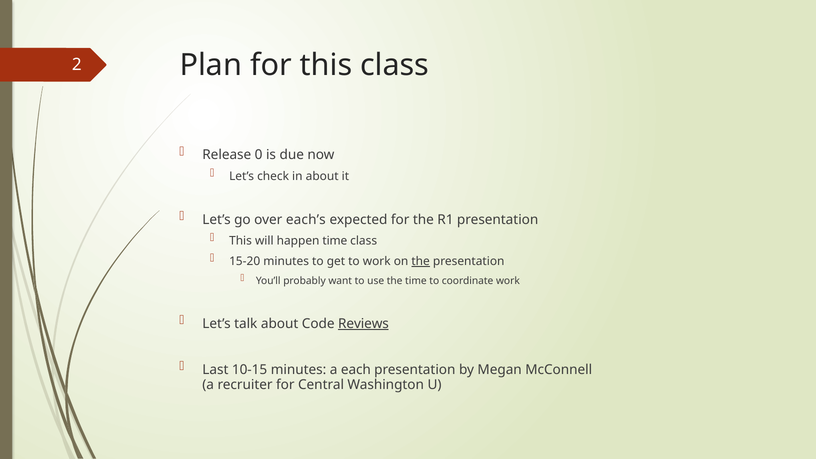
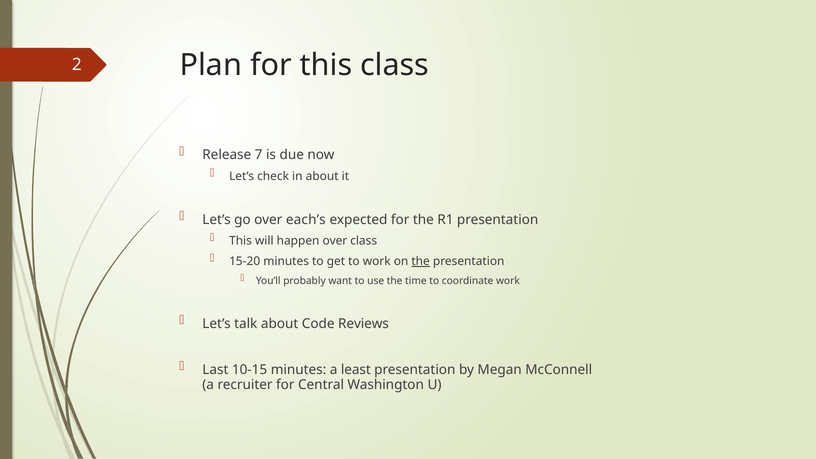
0: 0 -> 7
happen time: time -> over
Reviews underline: present -> none
each: each -> least
